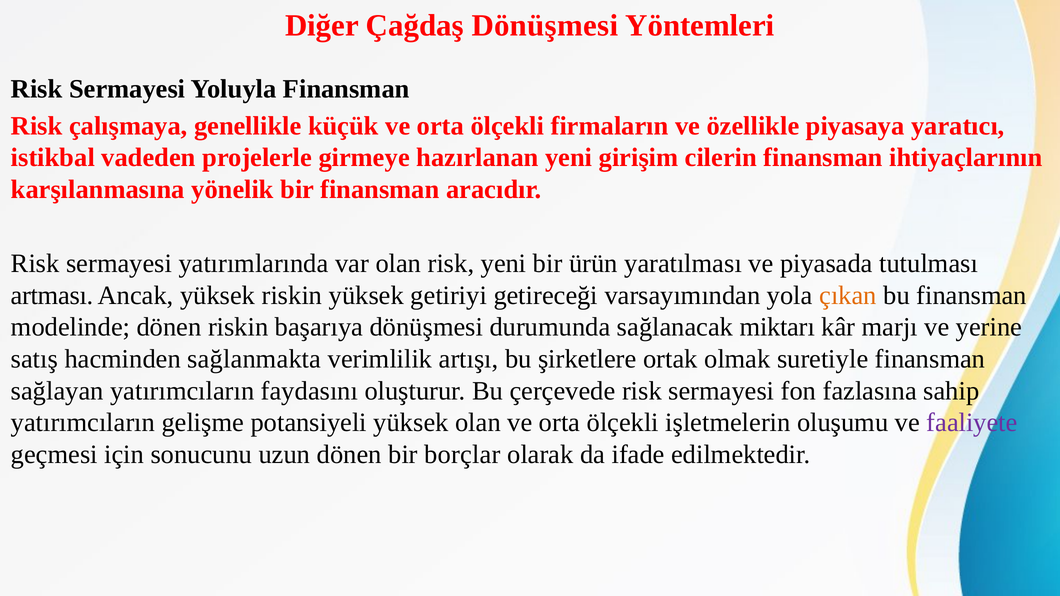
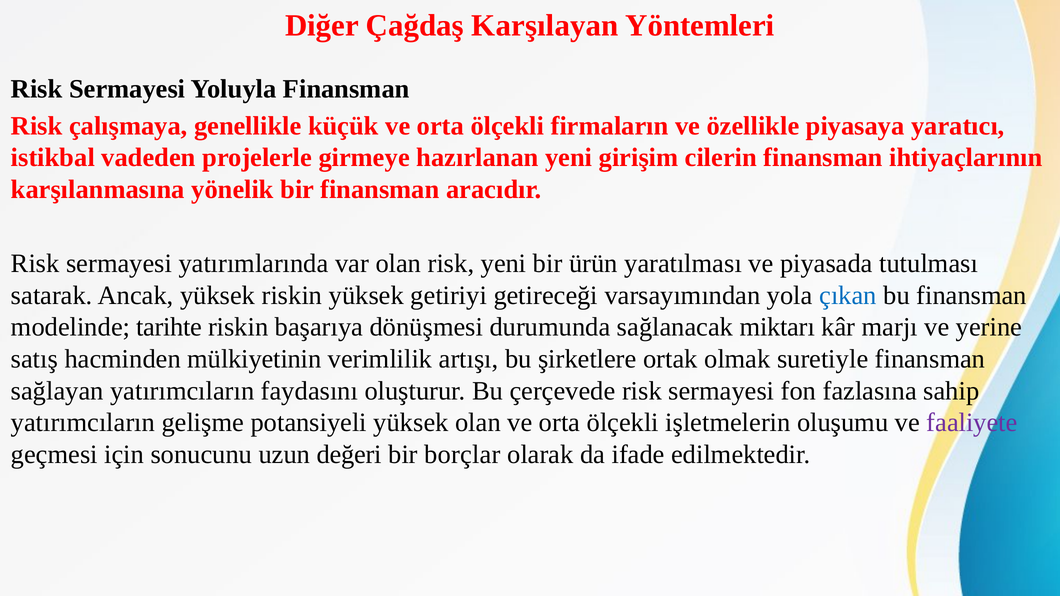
Çağdaş Dönüşmesi: Dönüşmesi -> Karşılayan
artması: artması -> satarak
çıkan colour: orange -> blue
modelinde dönen: dönen -> tarihte
sağlanmakta: sağlanmakta -> mülkiyetinin
uzun dönen: dönen -> değeri
